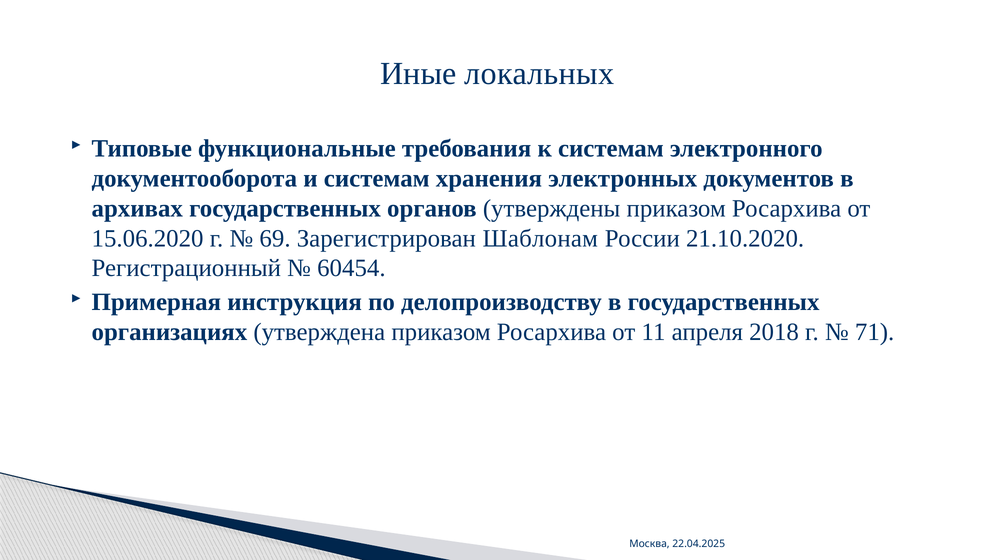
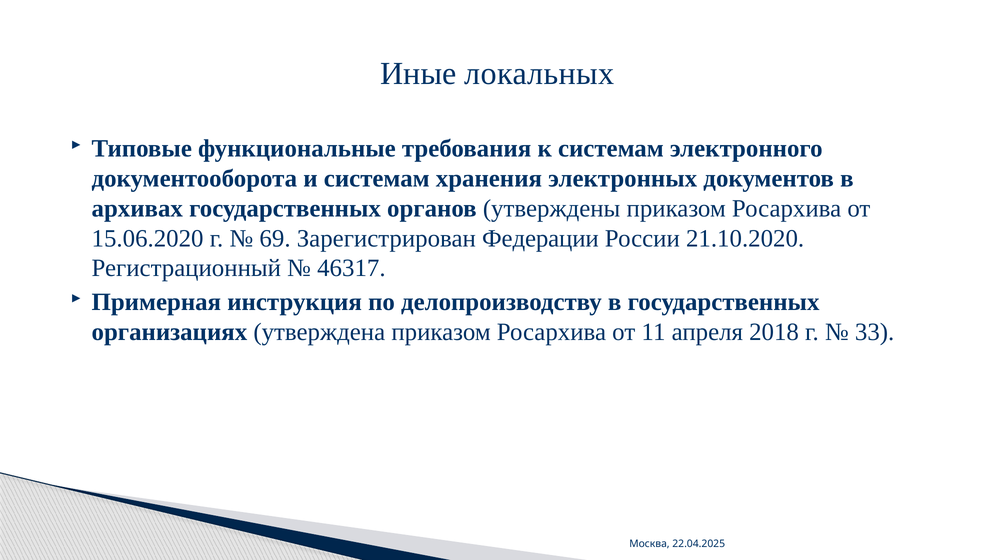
Шаблонам: Шаблонам -> Федерации
60454: 60454 -> 46317
71: 71 -> 33
